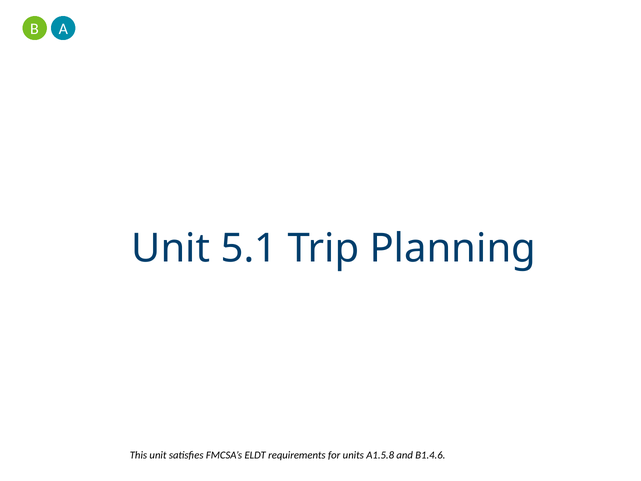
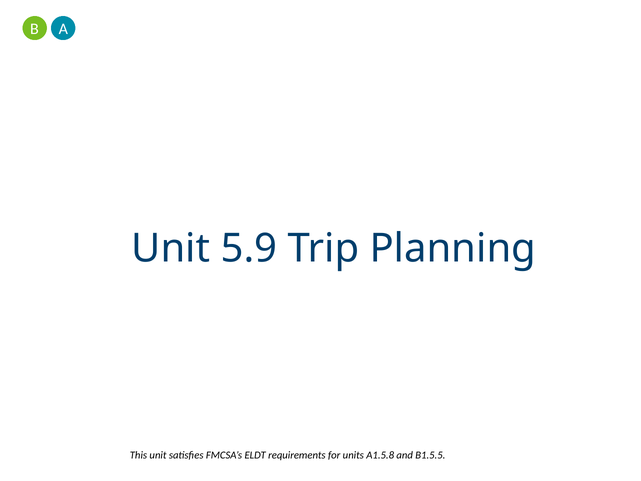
5.1: 5.1 -> 5.9
B1.4.6: B1.4.6 -> B1.5.5
